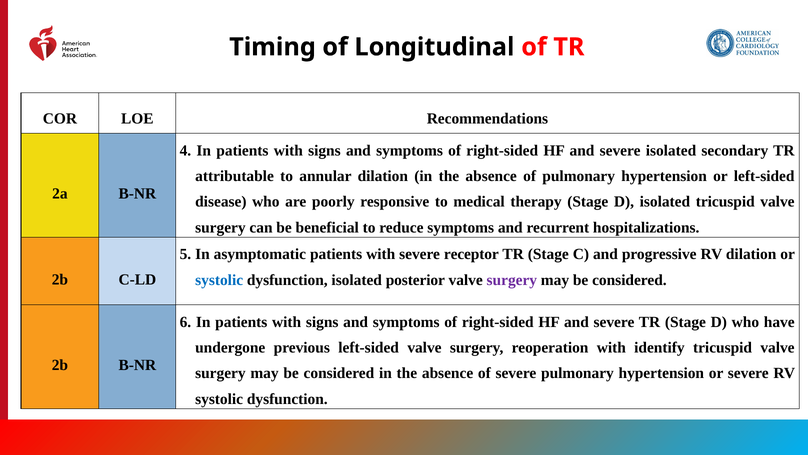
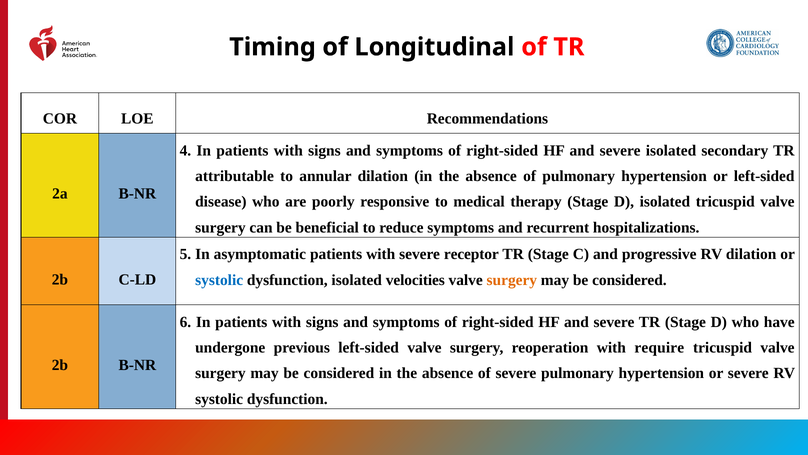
posterior: posterior -> velocities
surgery at (512, 280) colour: purple -> orange
identify: identify -> require
